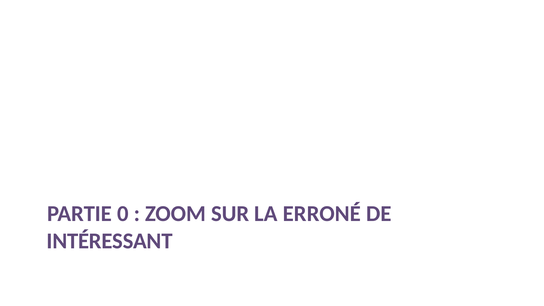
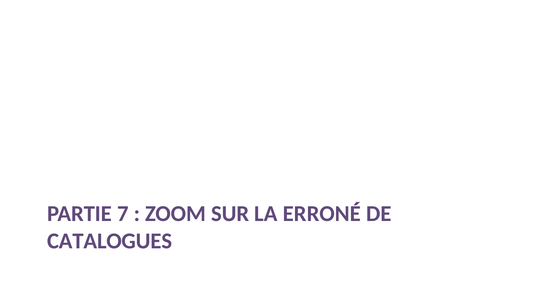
0: 0 -> 7
INTÉRESSANT: INTÉRESSANT -> CATALOGUES
